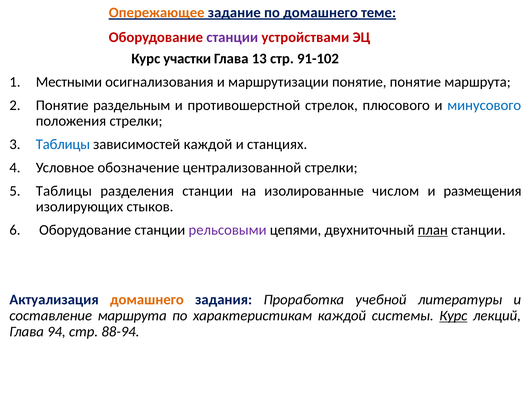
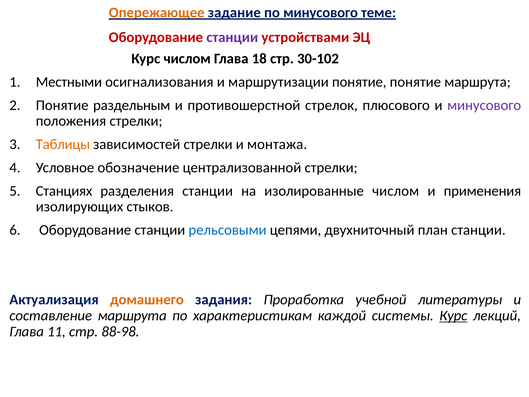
по домашнего: домашнего -> минусового
Курс участки: участки -> числом
13: 13 -> 18
91-102: 91-102 -> 30-102
минусового at (484, 105) colour: blue -> purple
Таблицы at (63, 144) colour: blue -> orange
зависимостей каждой: каждой -> стрелки
станциях: станциях -> монтажа
Таблицы at (64, 191): Таблицы -> Станциях
размещения: размещения -> применения
рельсовыми colour: purple -> blue
план underline: present -> none
94: 94 -> 11
88-94: 88-94 -> 88-98
